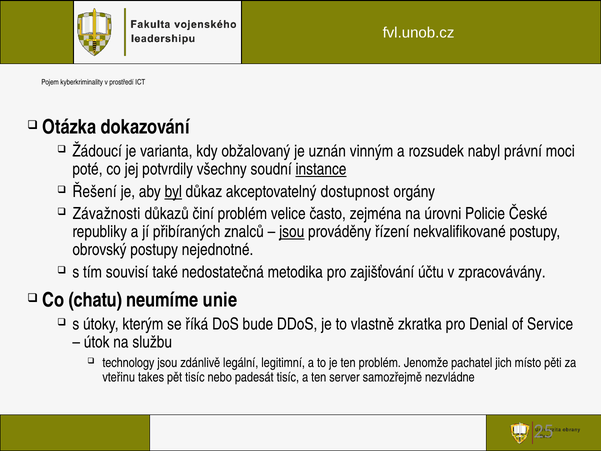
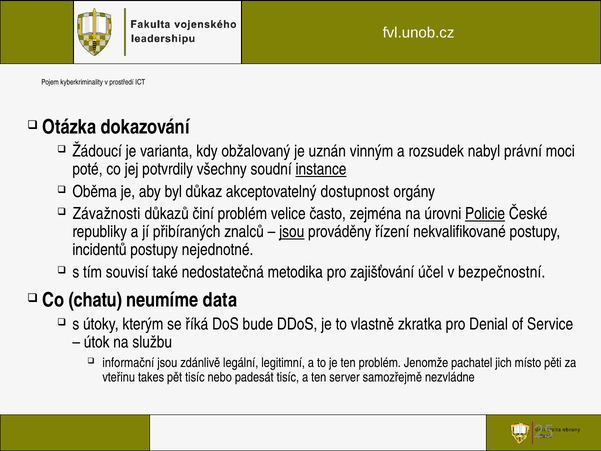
Řešení: Řešení -> Oběma
byl underline: present -> none
Policie underline: none -> present
obrovský: obrovský -> incidentů
účtu: účtu -> účel
zpracovávány: zpracovávány -> bezpečnostní
unie: unie -> data
technology: technology -> informační
